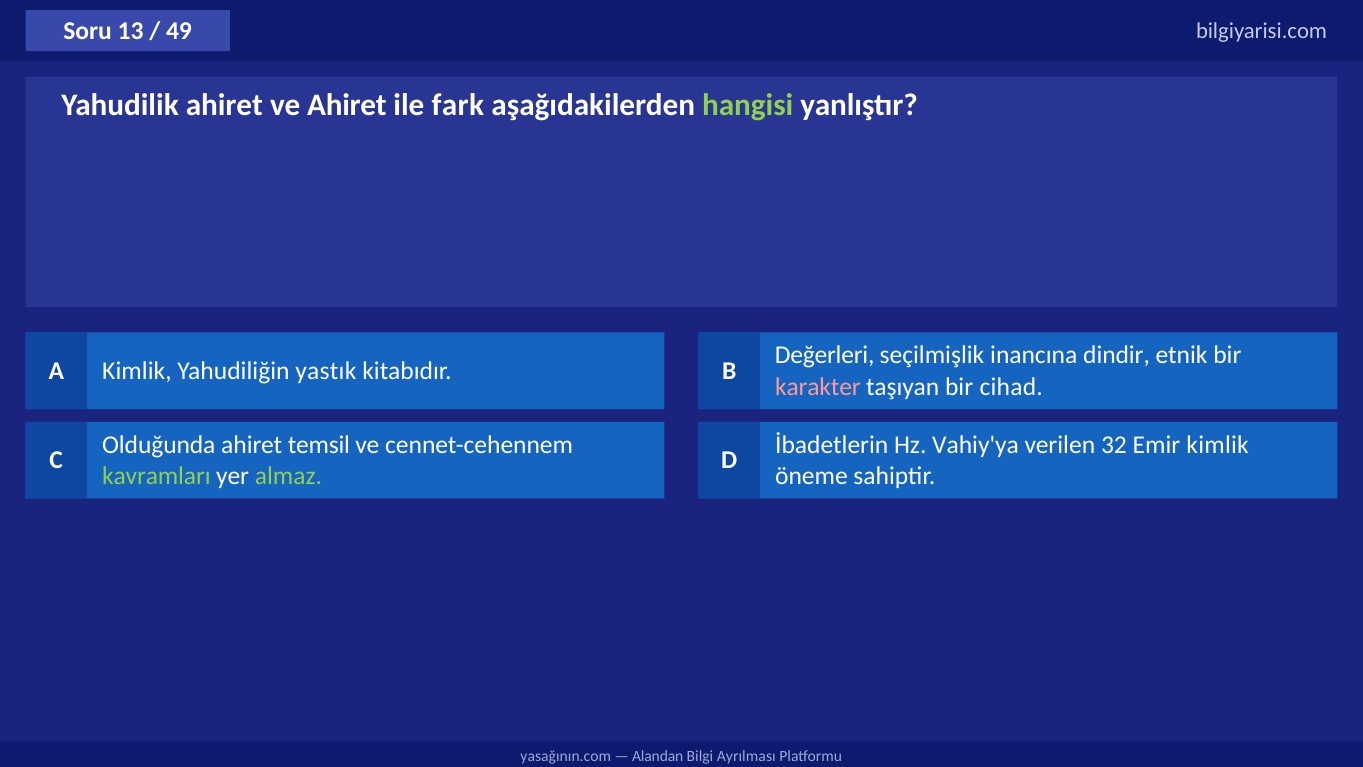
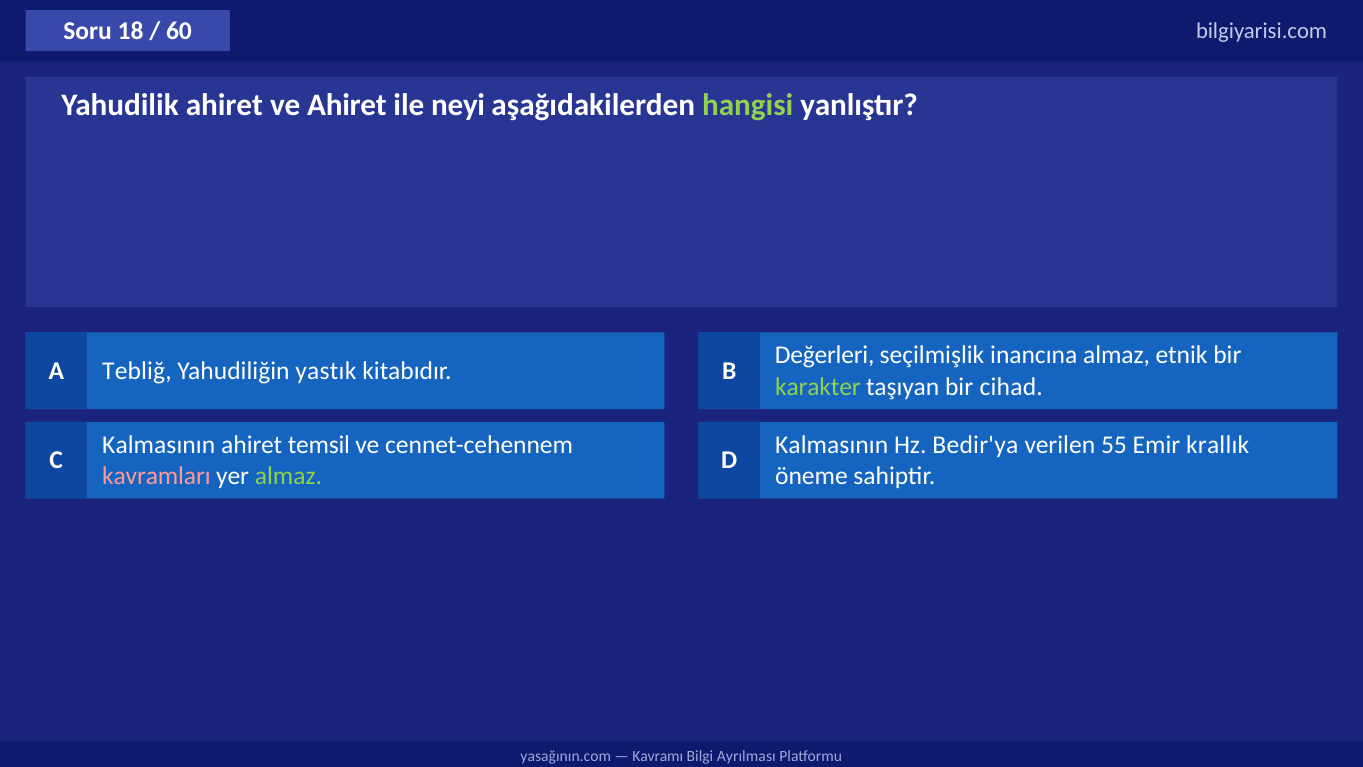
13: 13 -> 18
49: 49 -> 60
fark: fark -> neyi
inancına dindir: dindir -> almaz
A Kimlik: Kimlik -> Tebliğ
karakter colour: pink -> light green
Olduğunda at (159, 445): Olduğunda -> Kalmasının
İbadetlerin at (832, 445): İbadetlerin -> Kalmasının
Vahiy'ya: Vahiy'ya -> Bedir'ya
32: 32 -> 55
Emir kimlik: kimlik -> krallık
kavramları colour: light green -> pink
Alandan: Alandan -> Kavramı
